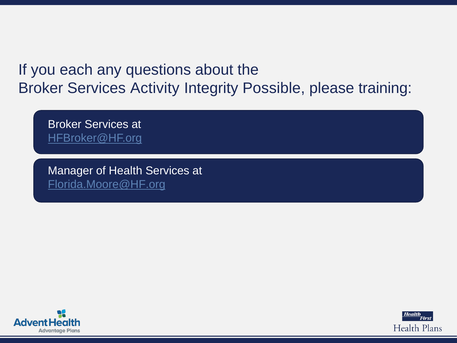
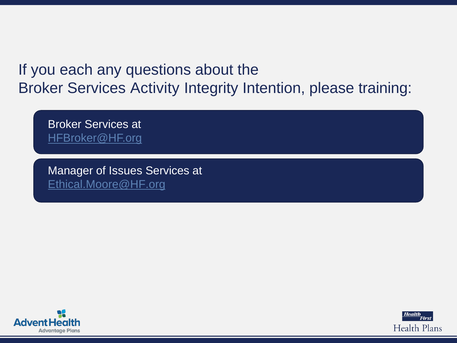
Possible: Possible -> Intention
Health: Health -> Issues
Florida.Moore@HF.org: Florida.Moore@HF.org -> Ethical.Moore@HF.org
